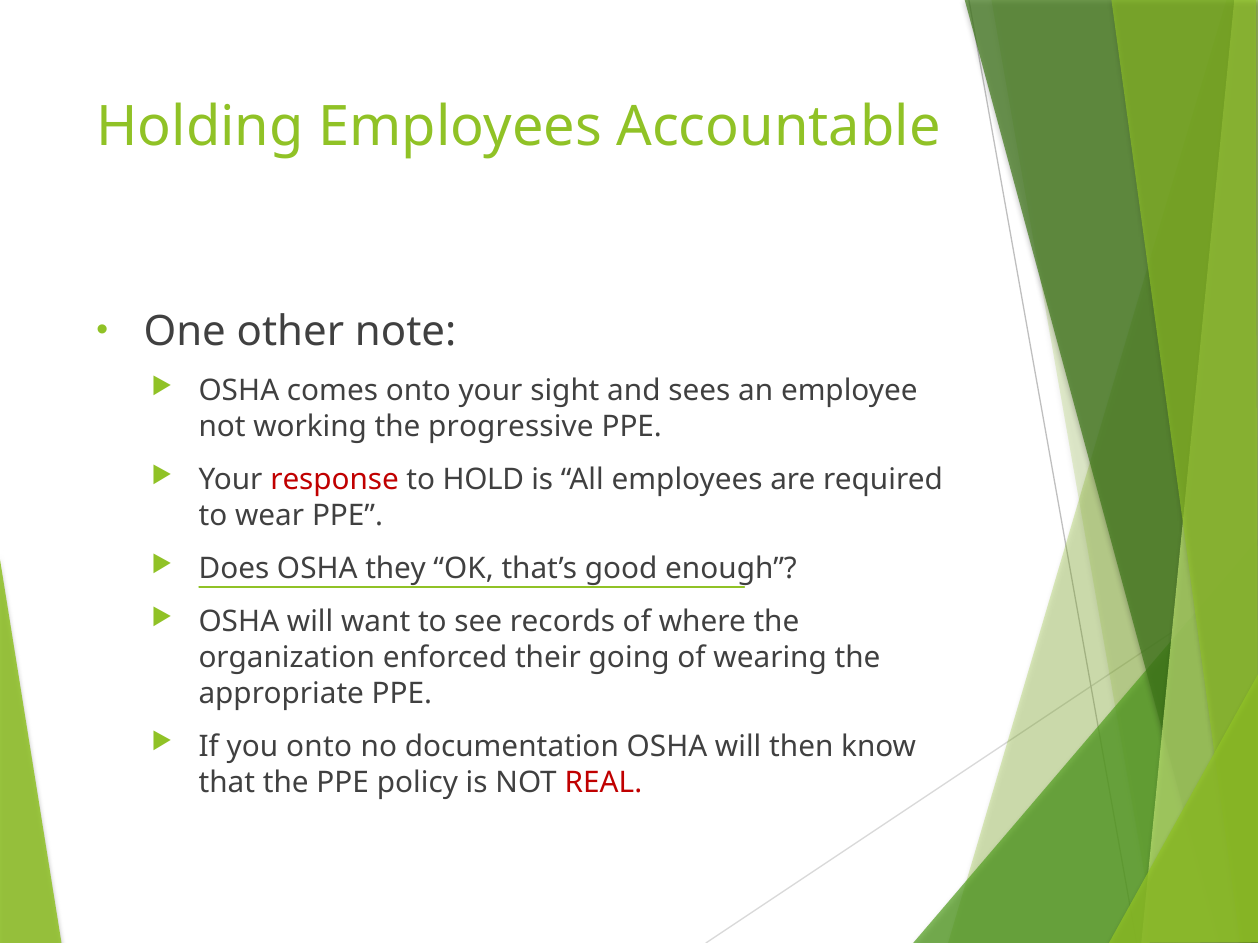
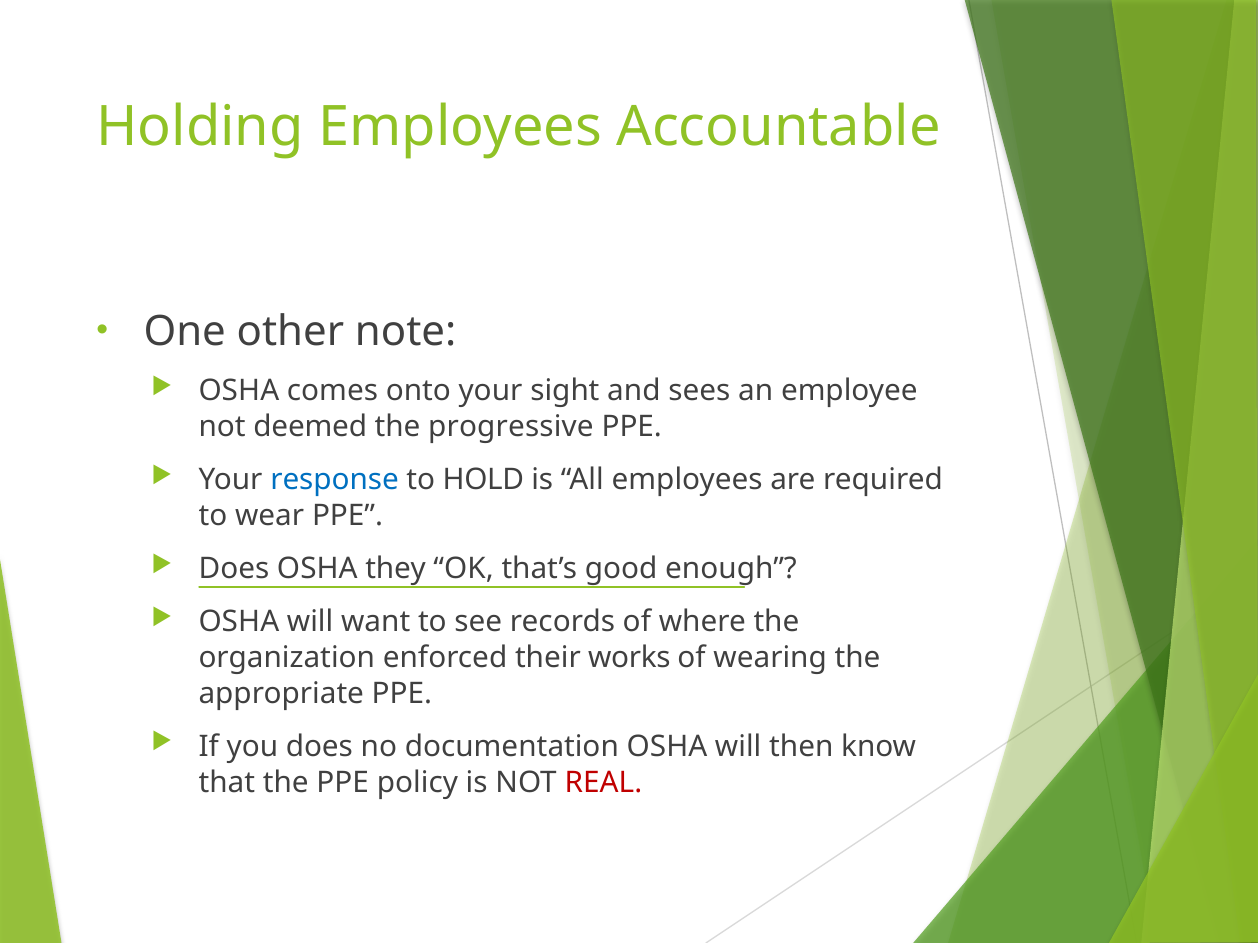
working: working -> deemed
response colour: red -> blue
going: going -> works
you onto: onto -> does
